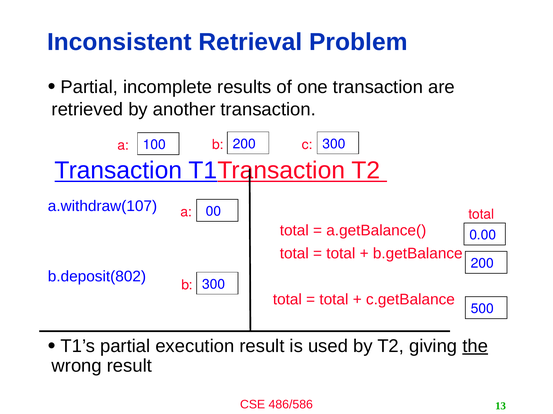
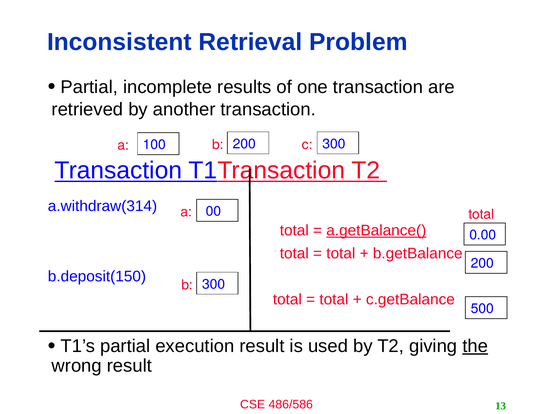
a.withdraw(107: a.withdraw(107 -> a.withdraw(314
a.getBalance( underline: none -> present
b.deposit(802: b.deposit(802 -> b.deposit(150
